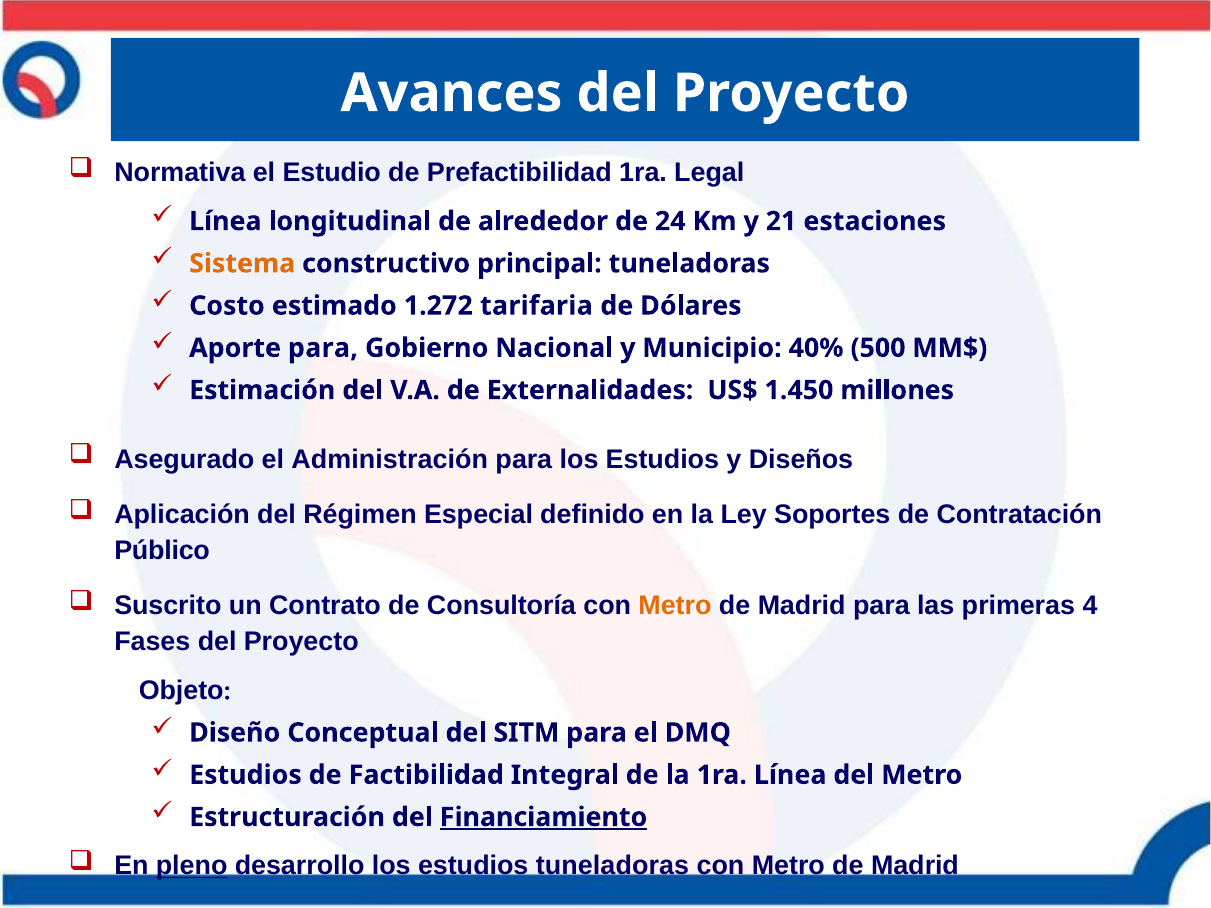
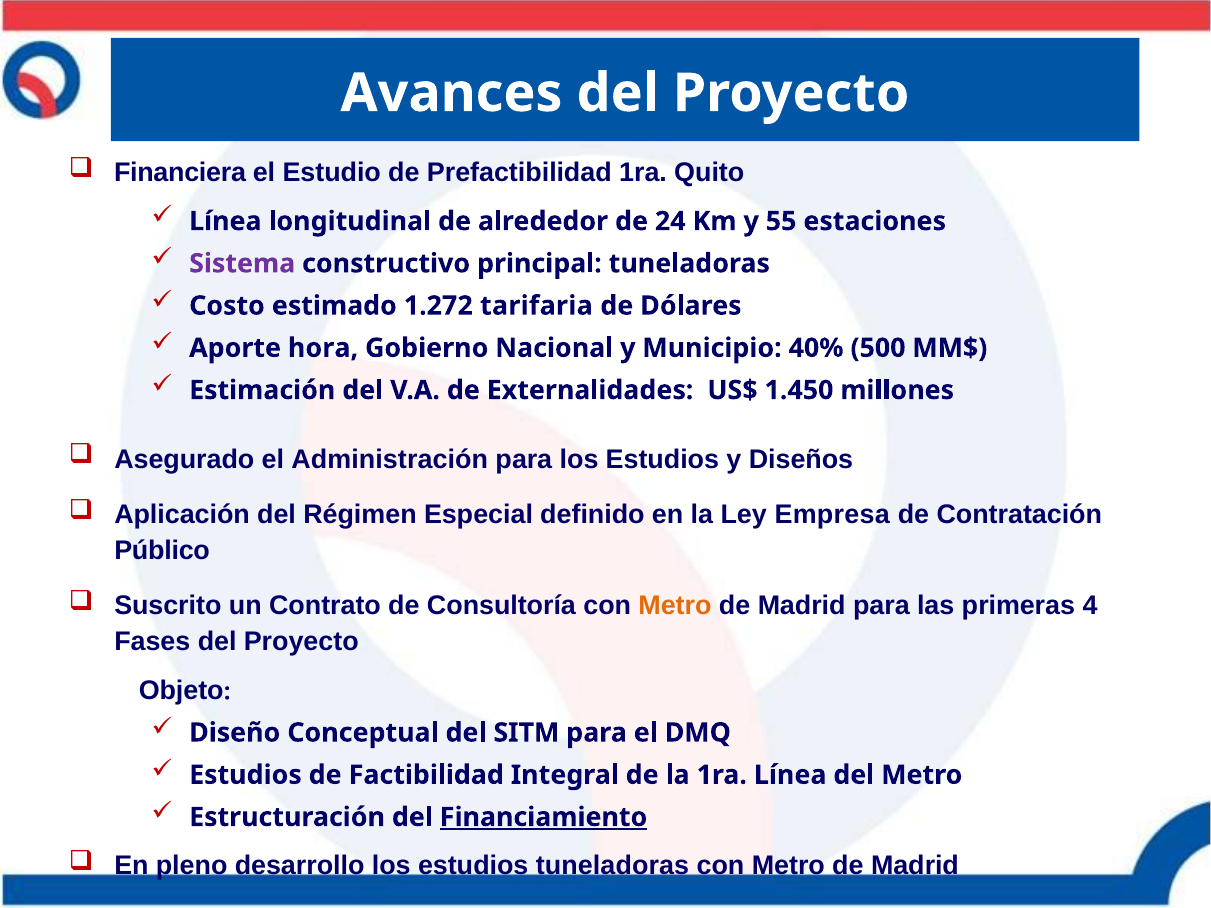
Normativa: Normativa -> Financiera
Legal: Legal -> Quito
21: 21 -> 55
Sistema colour: orange -> purple
Aporte para: para -> hora
Soportes: Soportes -> Empresa
pleno underline: present -> none
